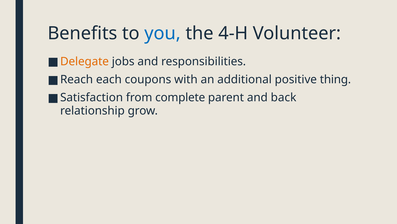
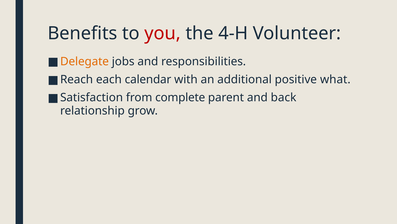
you colour: blue -> red
coupons: coupons -> calendar
thing: thing -> what
